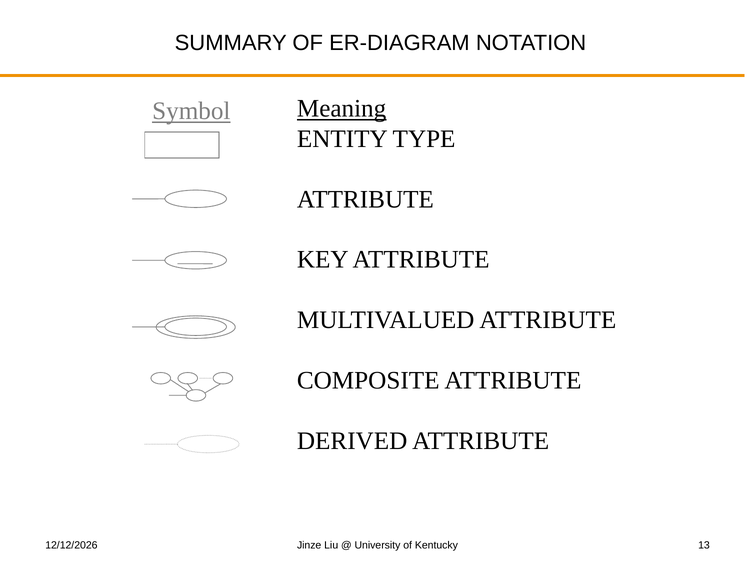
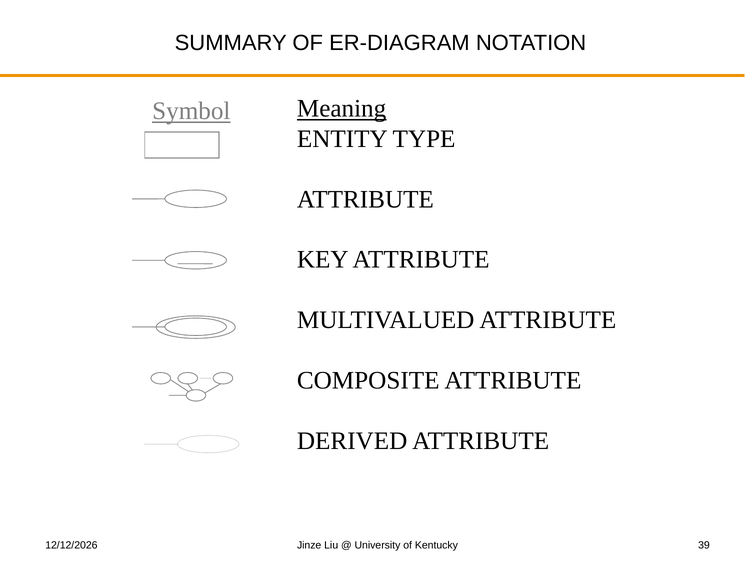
13: 13 -> 39
